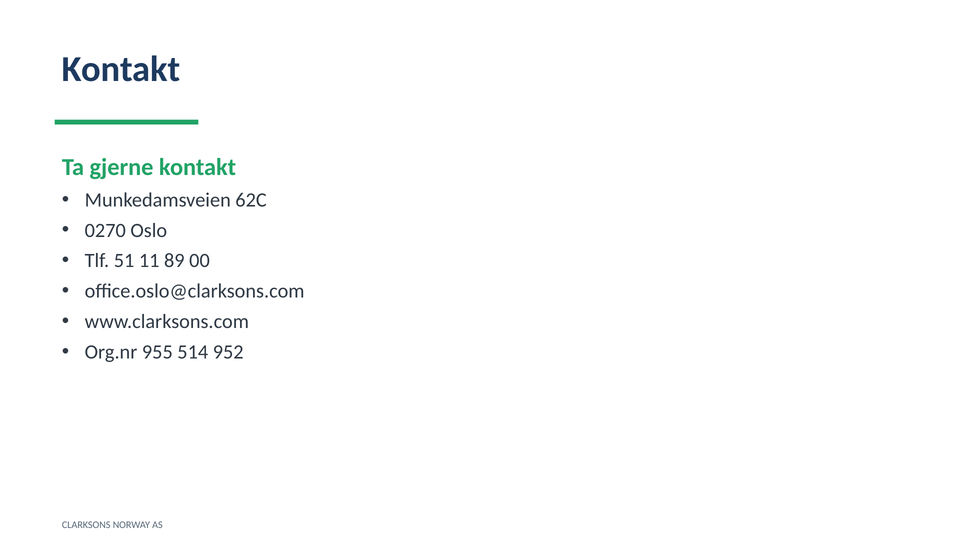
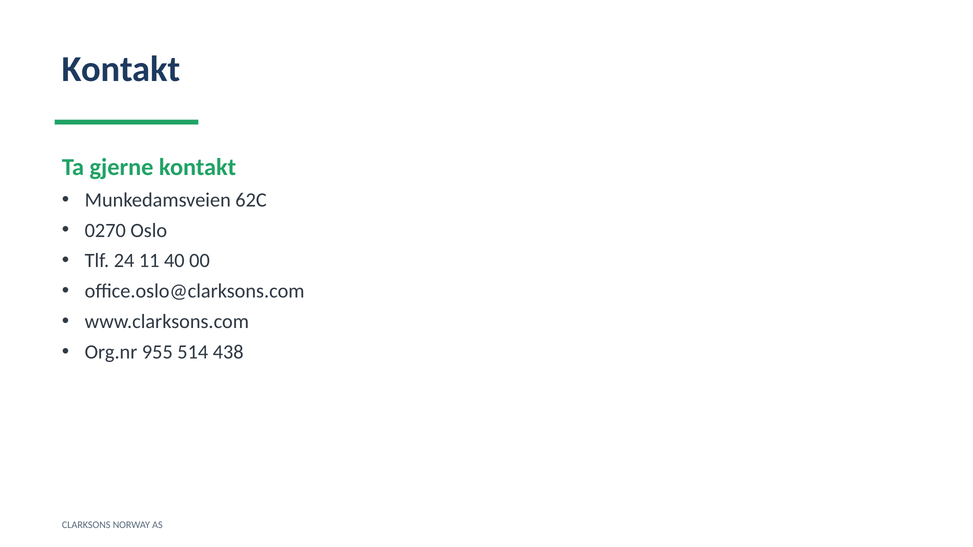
51: 51 -> 24
89: 89 -> 40
952: 952 -> 438
